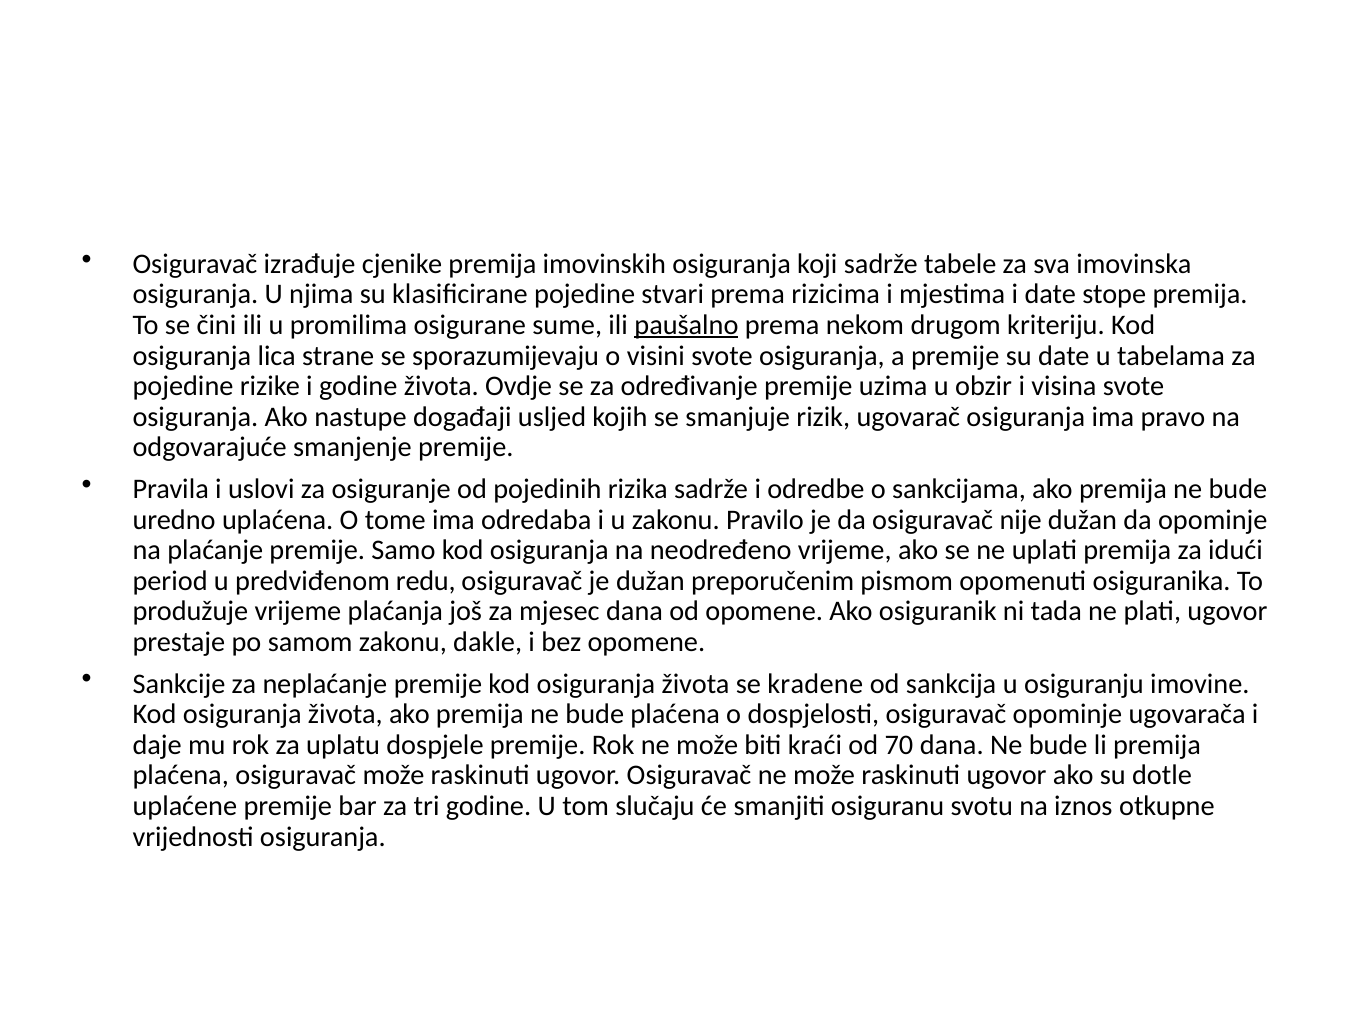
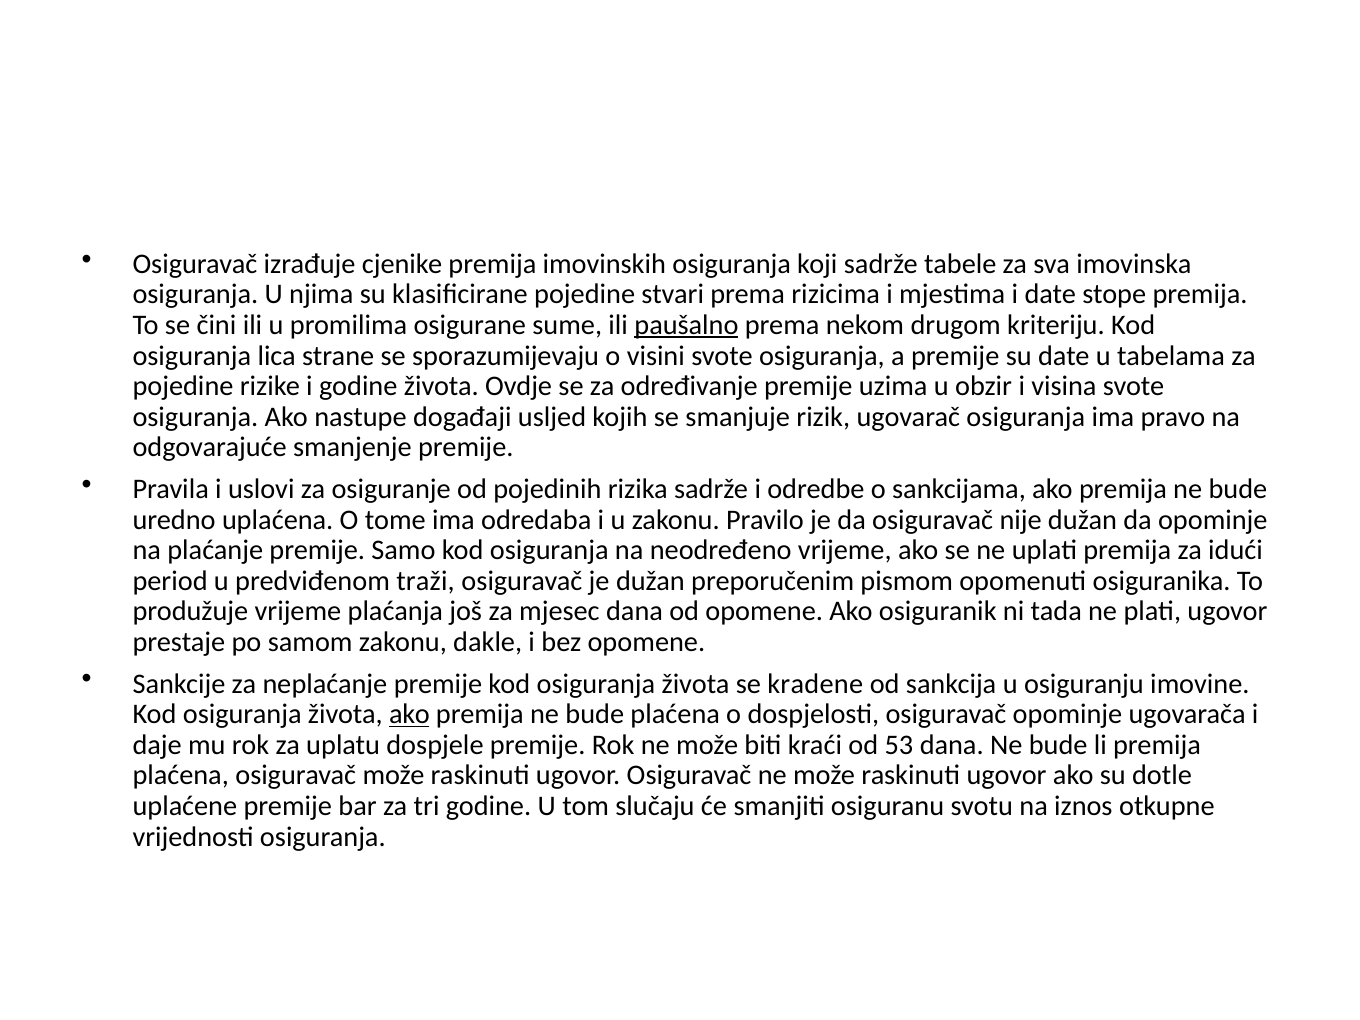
redu: redu -> traži
ako at (409, 714) underline: none -> present
70: 70 -> 53
